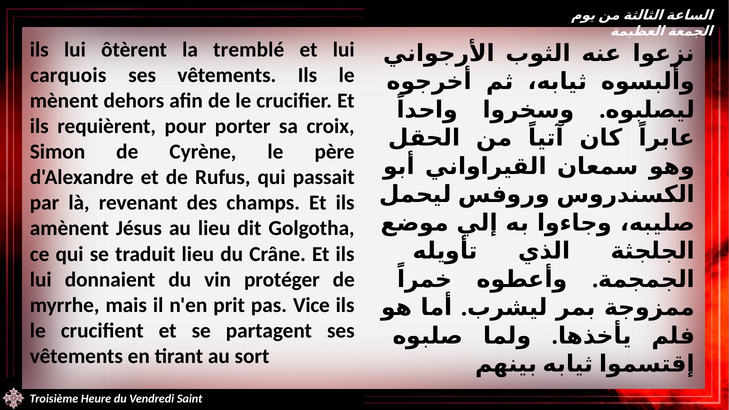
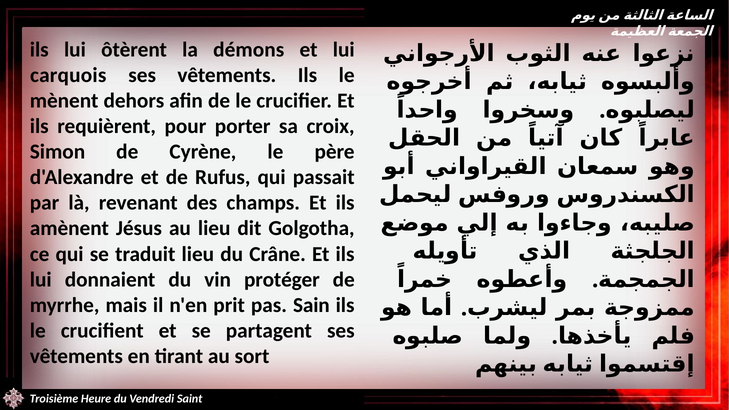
tremblé: tremblé -> démons
Vice: Vice -> Sain
